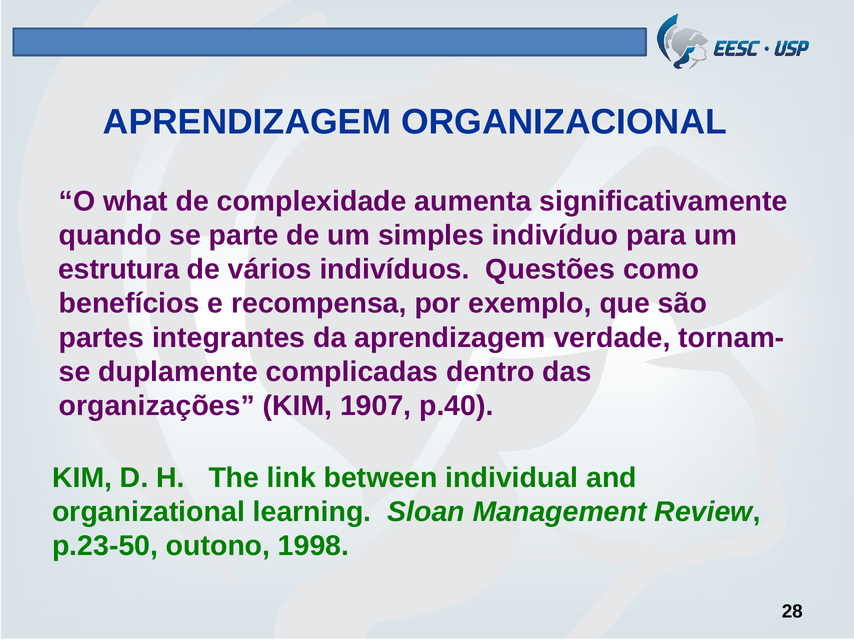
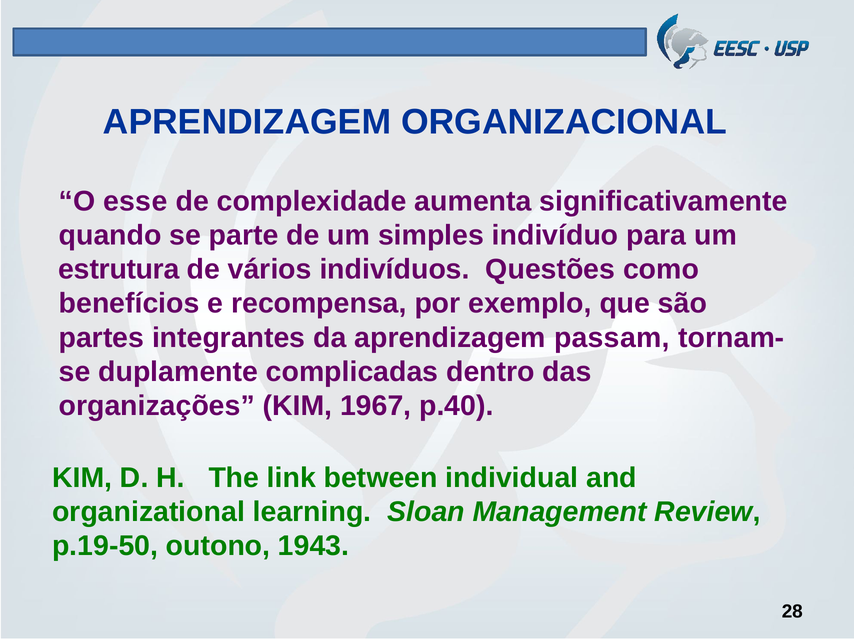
what: what -> esse
verdade: verdade -> passam
1907: 1907 -> 1967
p.23-50: p.23-50 -> p.19-50
1998: 1998 -> 1943
